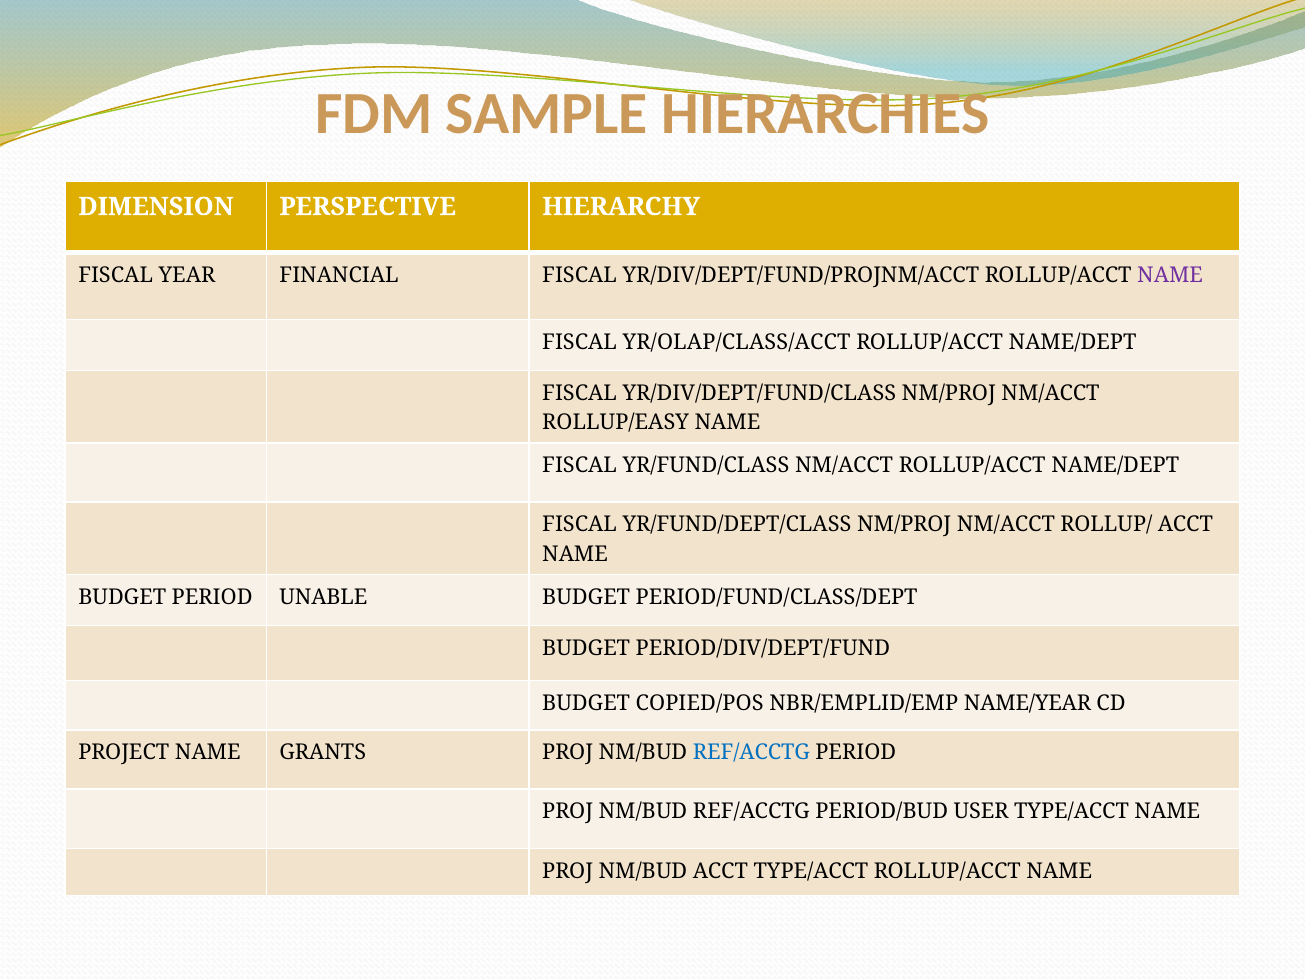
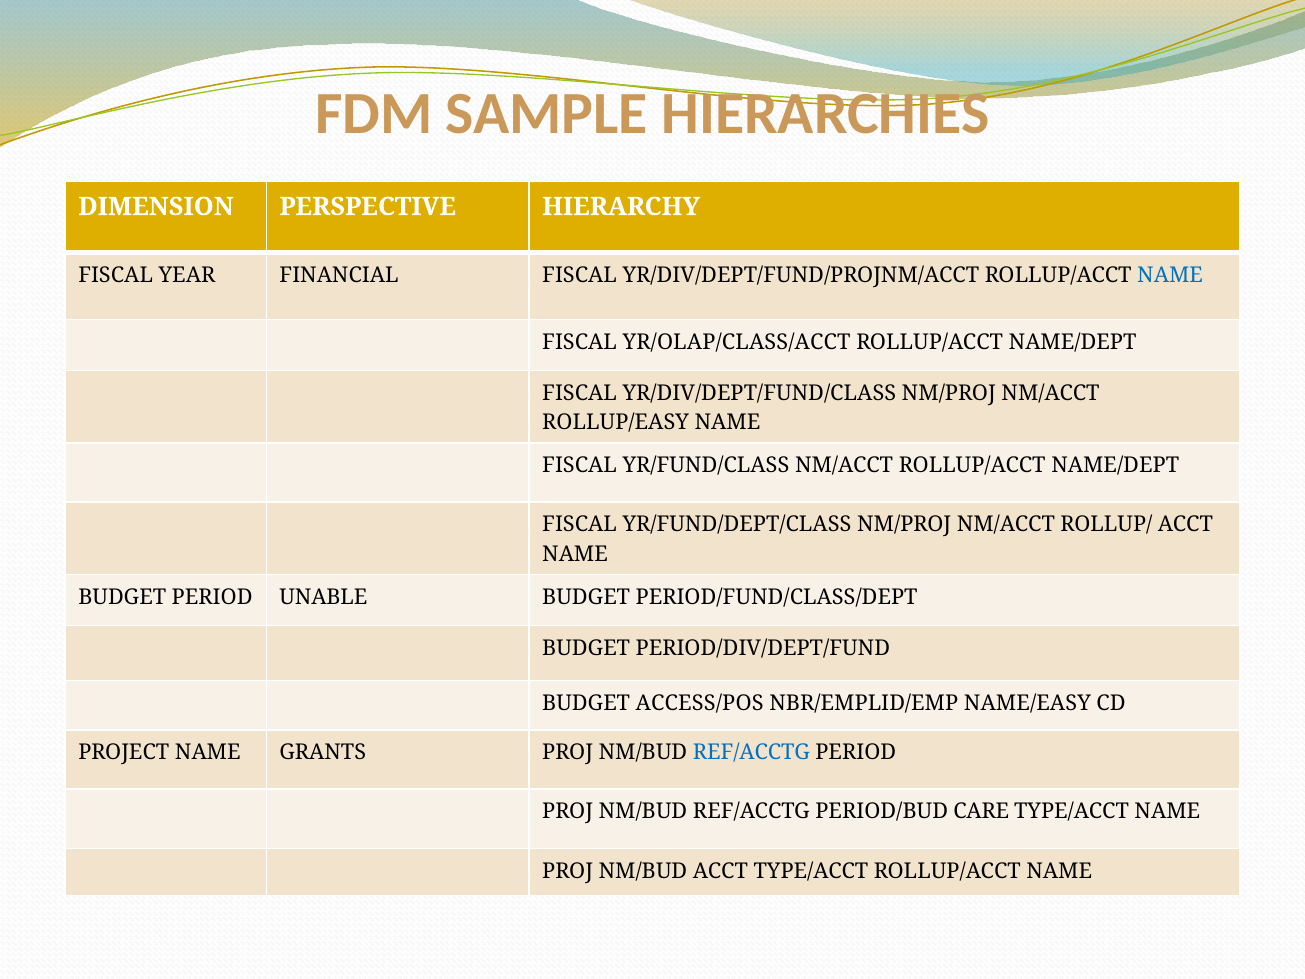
NAME at (1170, 275) colour: purple -> blue
COPIED/POS: COPIED/POS -> ACCESS/POS
NAME/YEAR: NAME/YEAR -> NAME/EASY
USER: USER -> CARE
